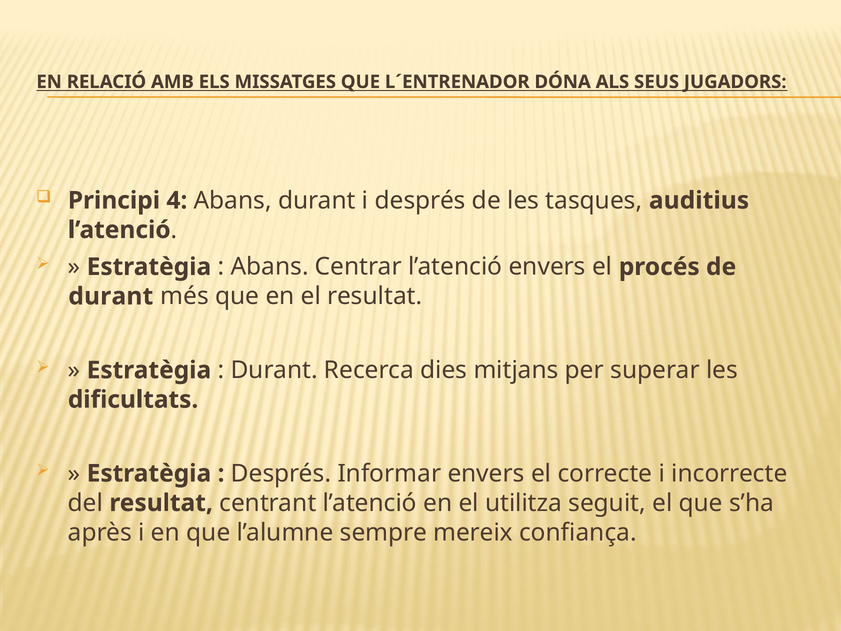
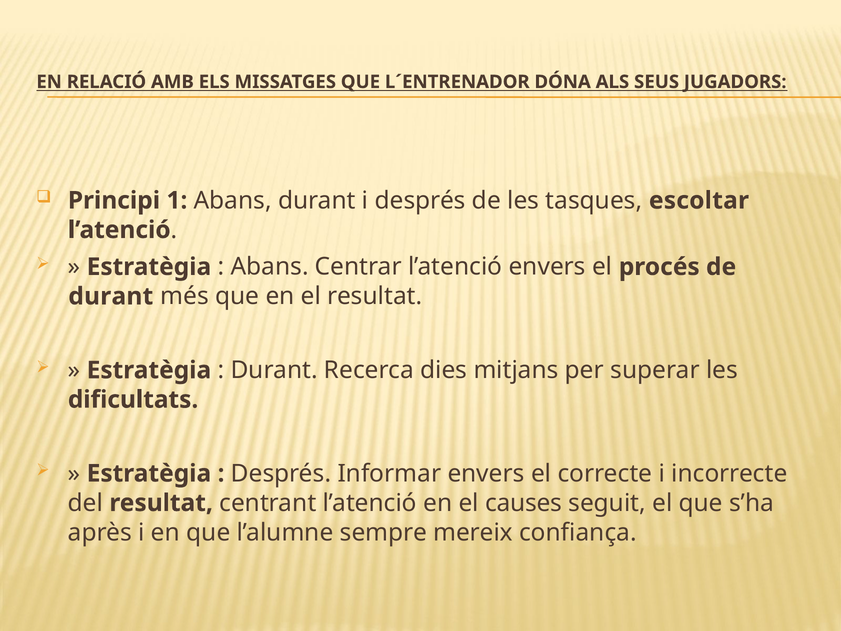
4: 4 -> 1
auditius: auditius -> escoltar
utilitza: utilitza -> causes
